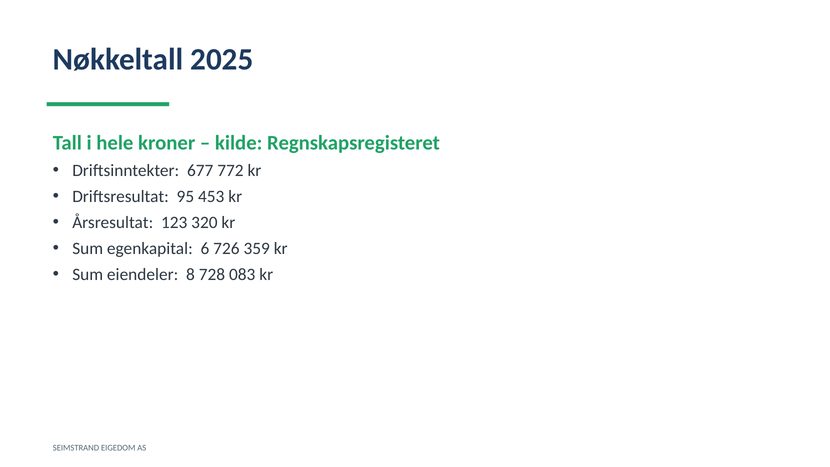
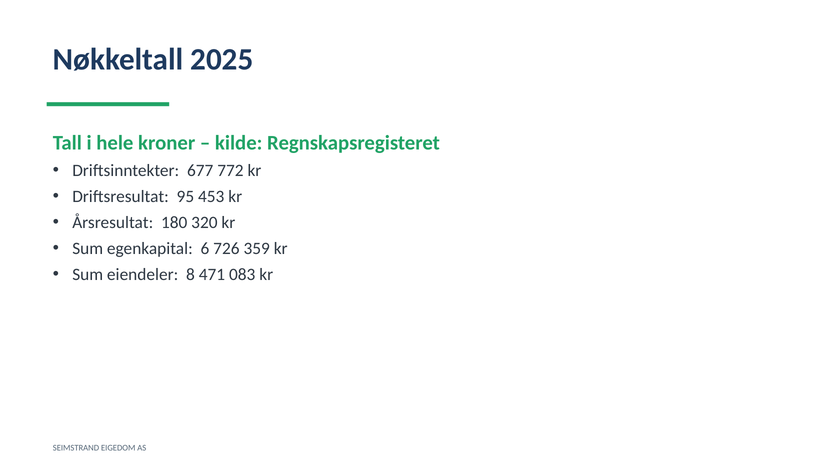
123: 123 -> 180
728: 728 -> 471
